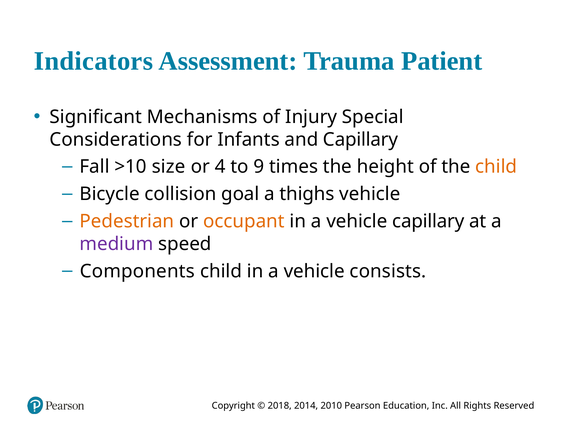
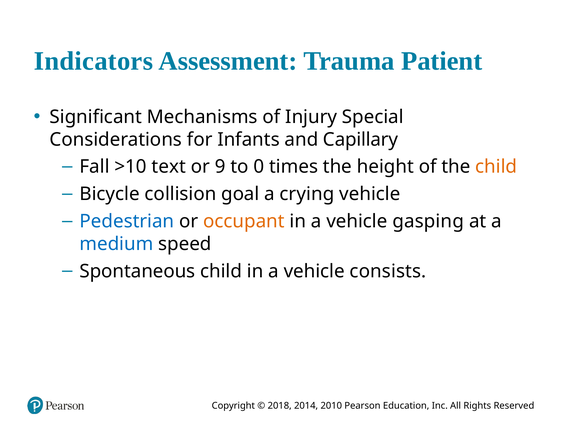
size: size -> text
4: 4 -> 9
9: 9 -> 0
thighs: thighs -> crying
Pedestrian colour: orange -> blue
vehicle capillary: capillary -> gasping
medium colour: purple -> blue
Components: Components -> Spontaneous
